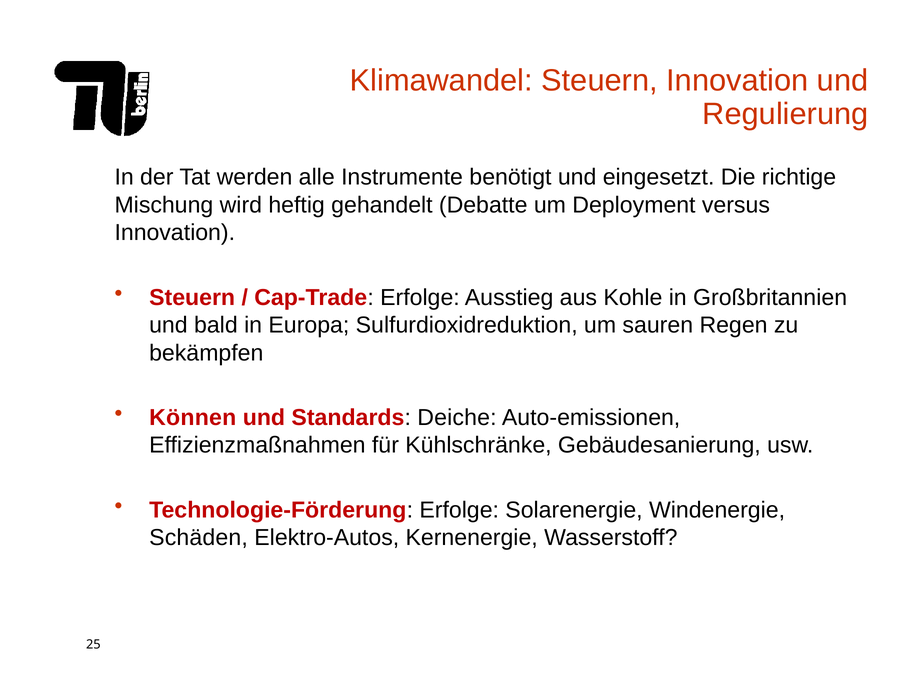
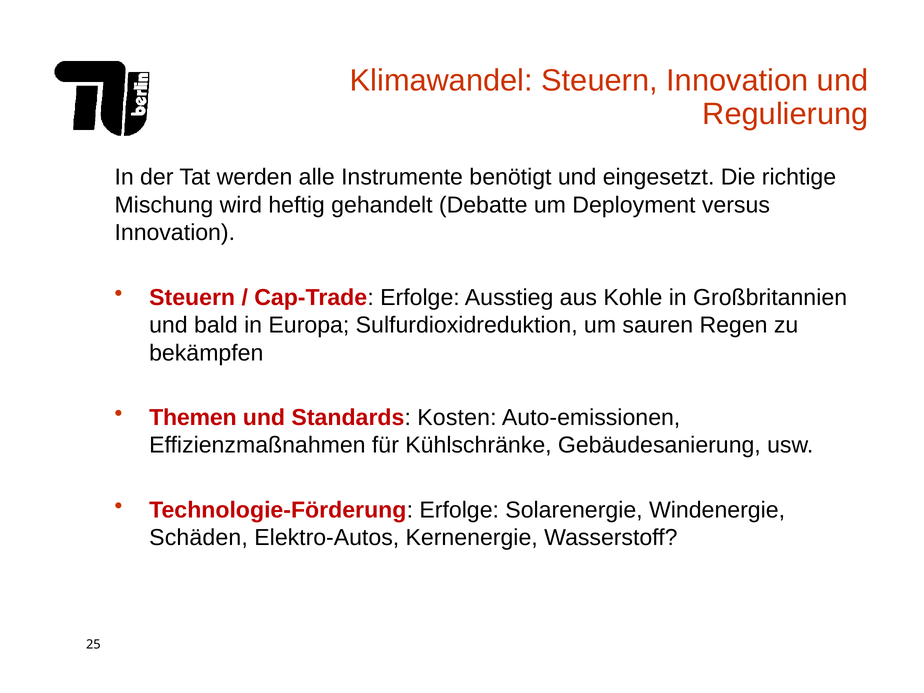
Können: Können -> Themen
Deiche: Deiche -> Kosten
